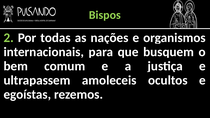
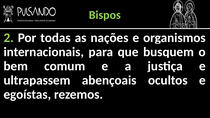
amoleceis: amoleceis -> abençoais
